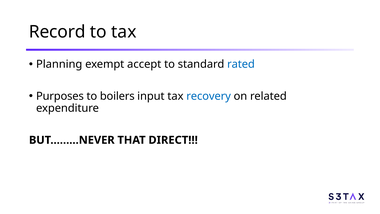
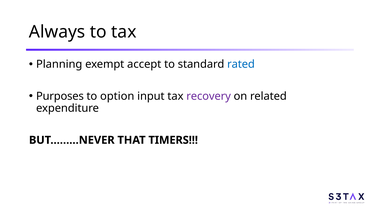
Record: Record -> Always
boilers: boilers -> option
recovery colour: blue -> purple
DIRECT: DIRECT -> TIMERS
